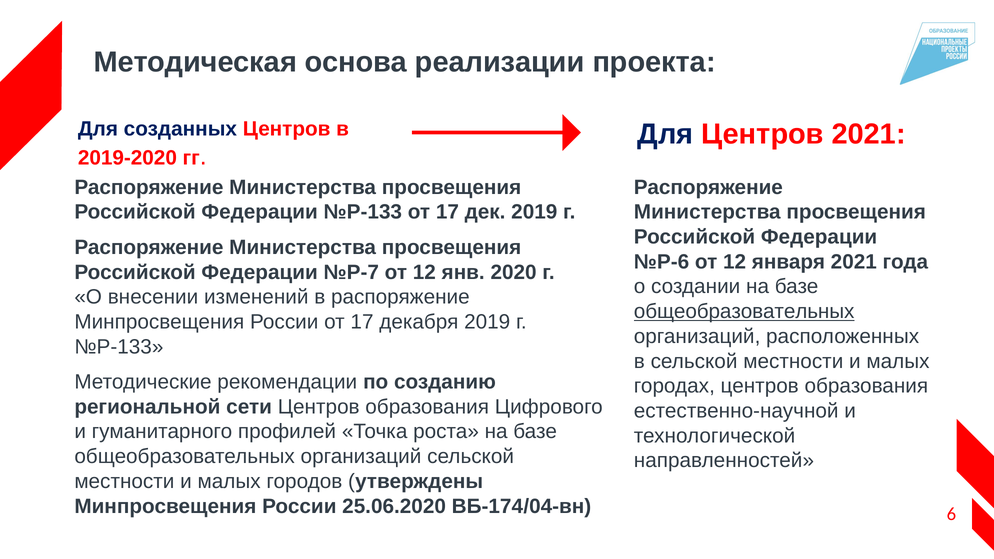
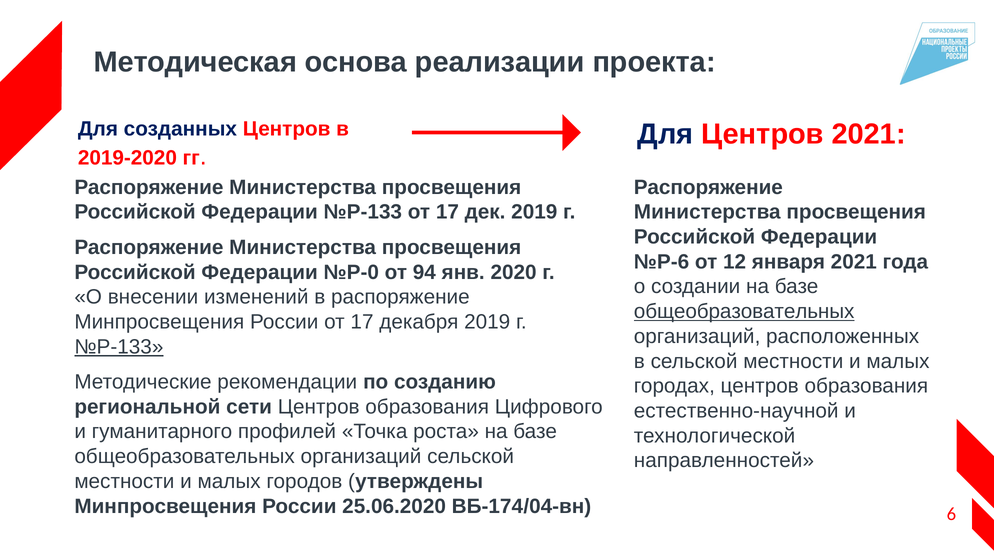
№Р-7: №Р-7 -> №Р-0
12 at (424, 272): 12 -> 94
№Р-133 underline: none -> present
